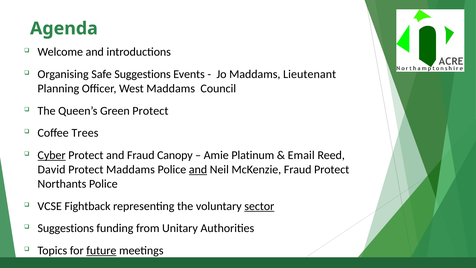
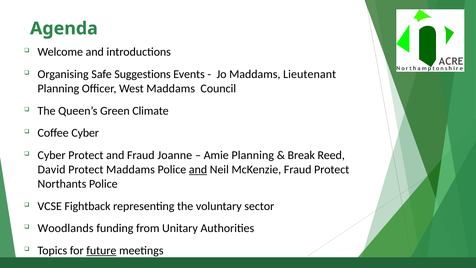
Green Protect: Protect -> Climate
Coffee Trees: Trees -> Cyber
Cyber at (52, 155) underline: present -> none
Canopy: Canopy -> Joanne
Amie Platinum: Platinum -> Planning
Email: Email -> Break
sector underline: present -> none
Suggestions at (66, 228): Suggestions -> Woodlands
